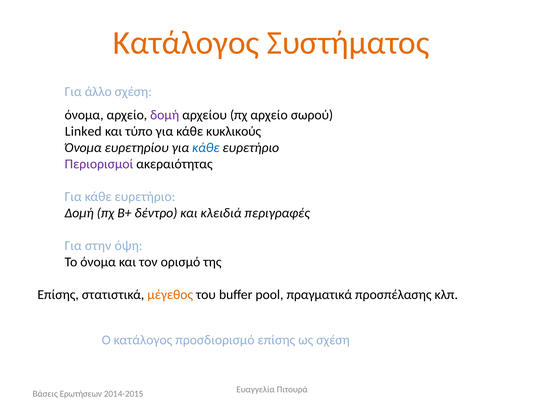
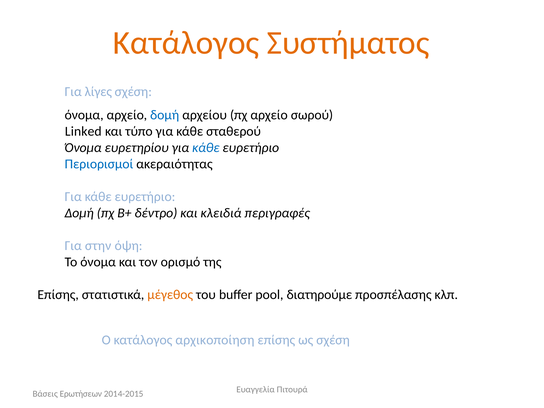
άλλο: άλλο -> λίγες
δομή at (165, 115) colour: purple -> blue
κυκλικούς: κυκλικούς -> σταθερού
Περιορισμοί colour: purple -> blue
πραγματικά: πραγματικά -> διατηρούμε
προσδιορισμό: προσδιορισμό -> αρχικοποίηση
